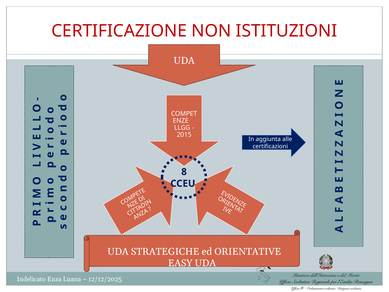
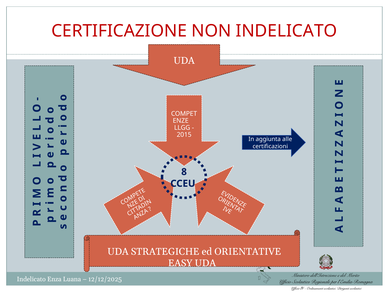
NON ISTITUZIONI: ISTITUZIONI -> INDELICATO
